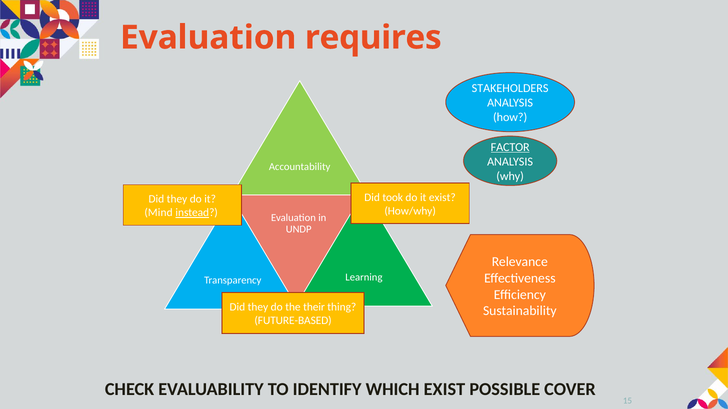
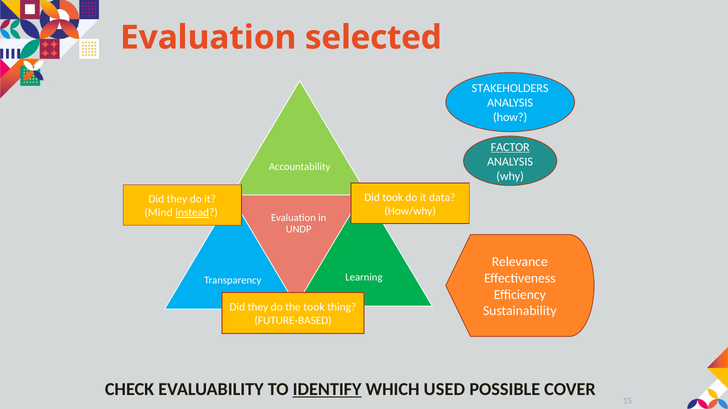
requires: requires -> selected
it exist: exist -> data
the their: their -> took
IDENTIFY underline: none -> present
WHICH EXIST: EXIST -> USED
